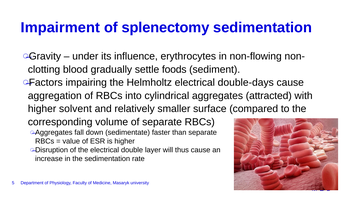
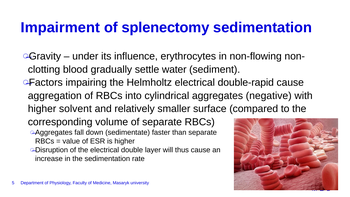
foods: foods -> water
double-days: double-days -> double-rapid
attracted: attracted -> negative
